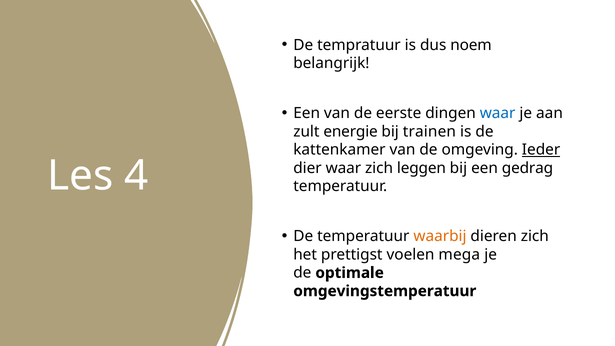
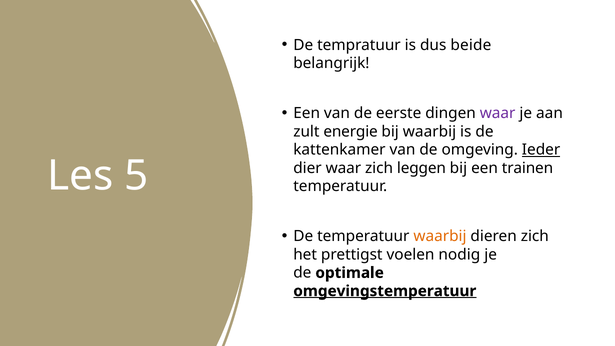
noem: noem -> beide
waar at (498, 113) colour: blue -> purple
bij trainen: trainen -> waarbij
gedrag: gedrag -> trainen
4: 4 -> 5
mega: mega -> nodig
omgevingstemperatuur underline: none -> present
